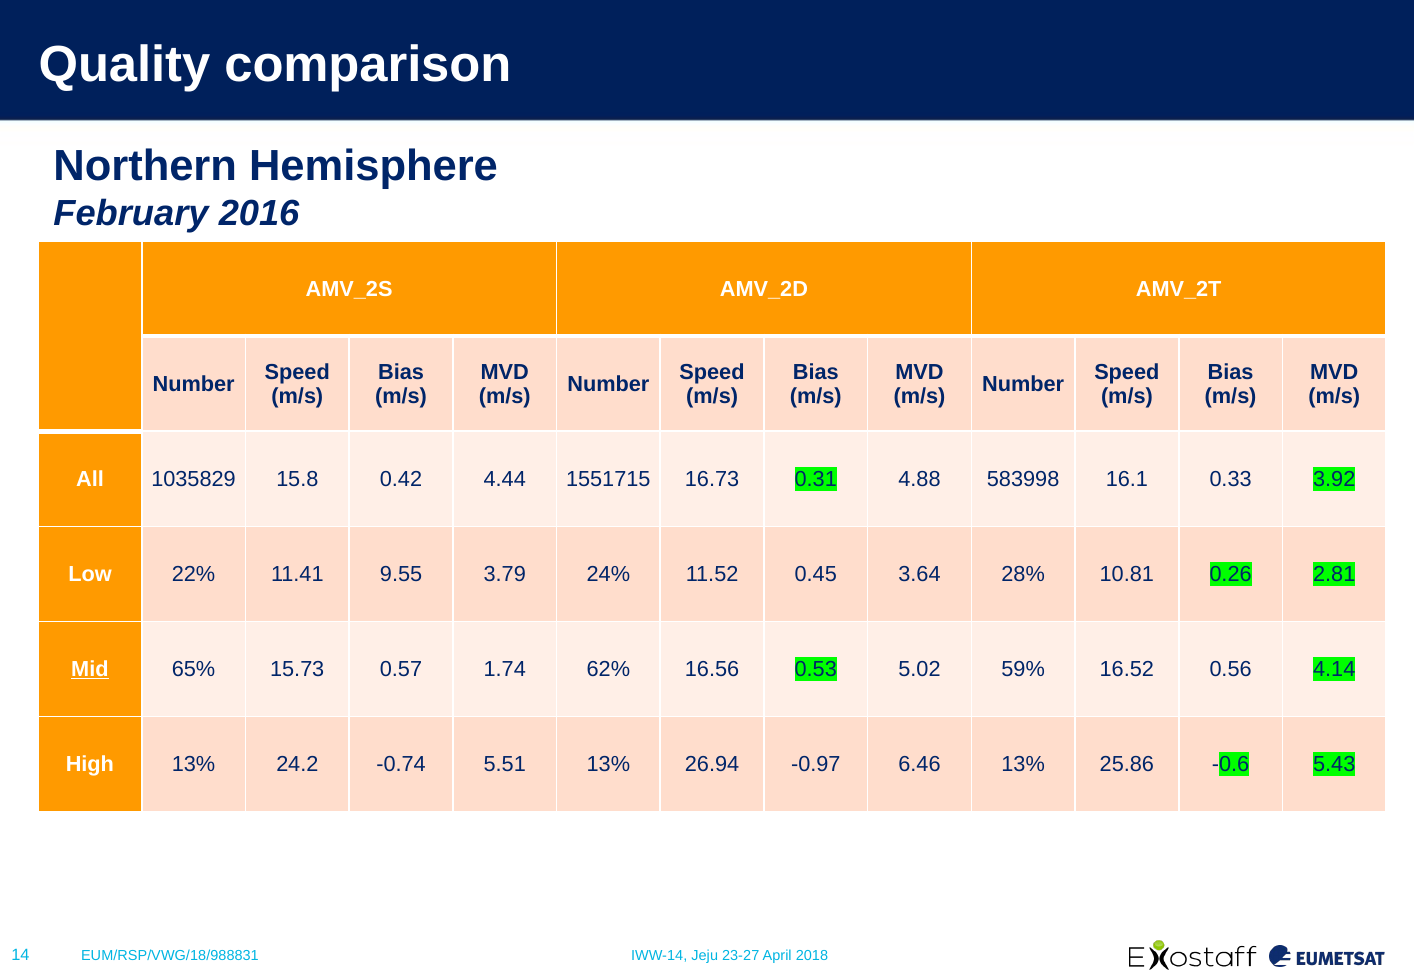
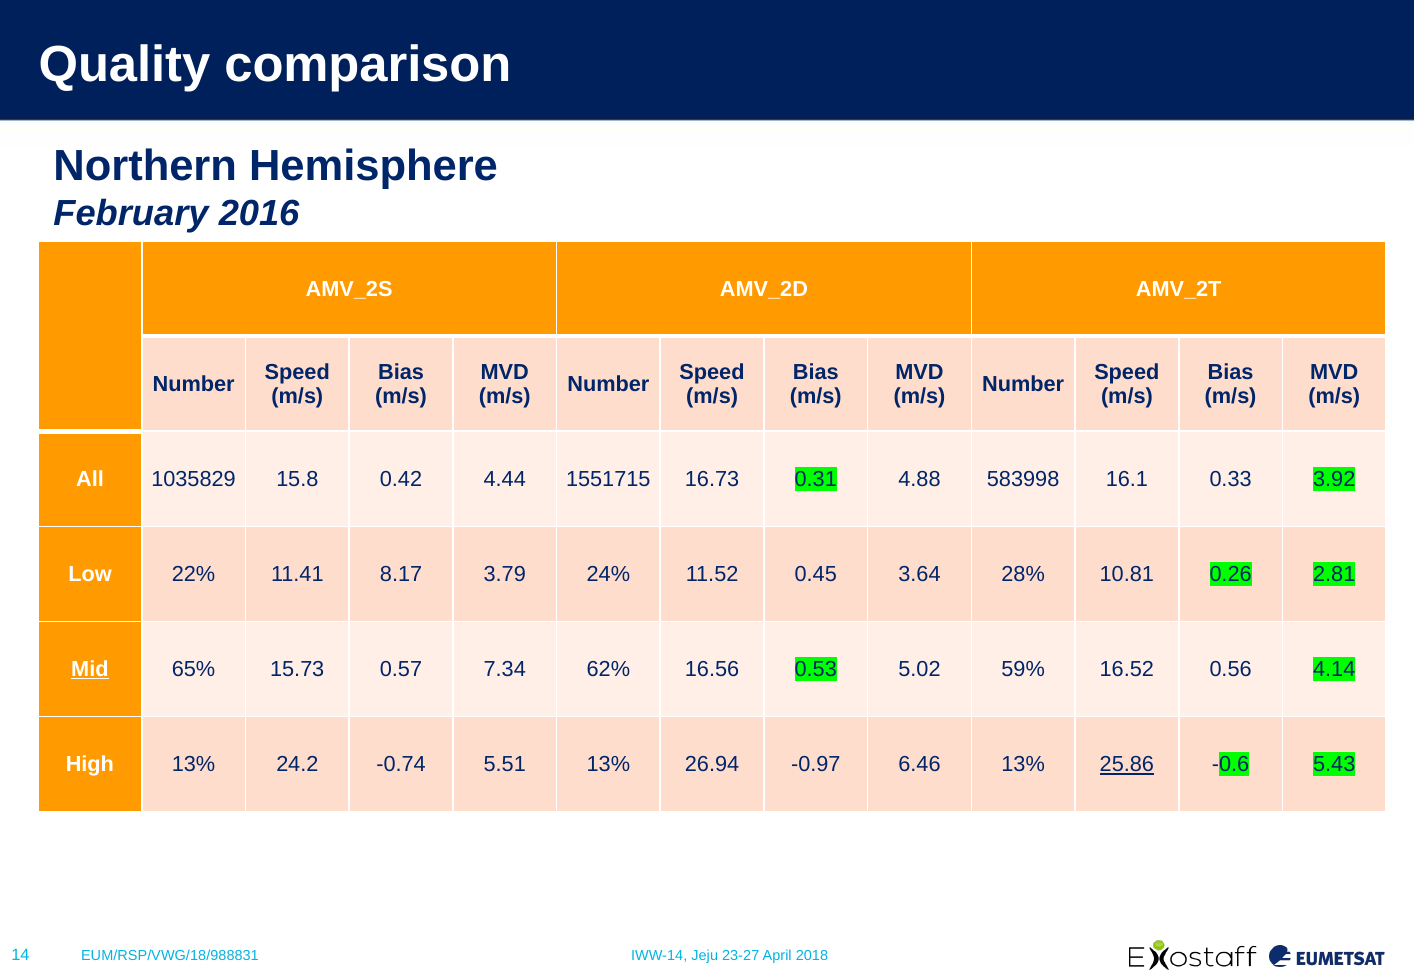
9.55: 9.55 -> 8.17
1.74: 1.74 -> 7.34
25.86 underline: none -> present
